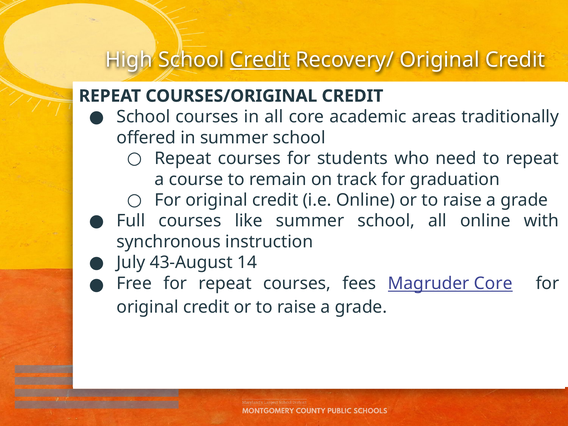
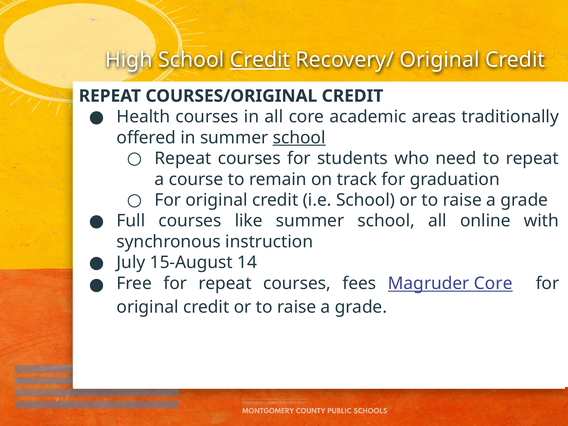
School at (143, 117): School -> Health
school at (299, 138) underline: none -> present
i.e Online: Online -> School
43-August: 43-August -> 15-August
